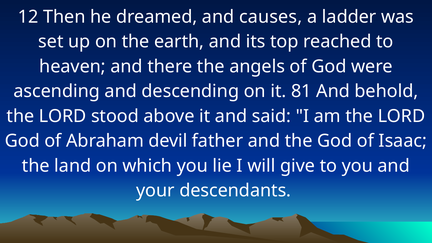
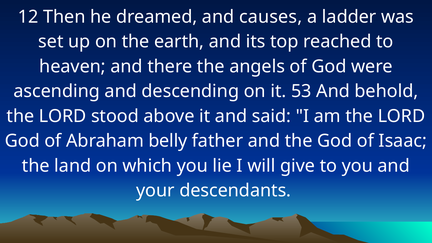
81: 81 -> 53
devil: devil -> belly
